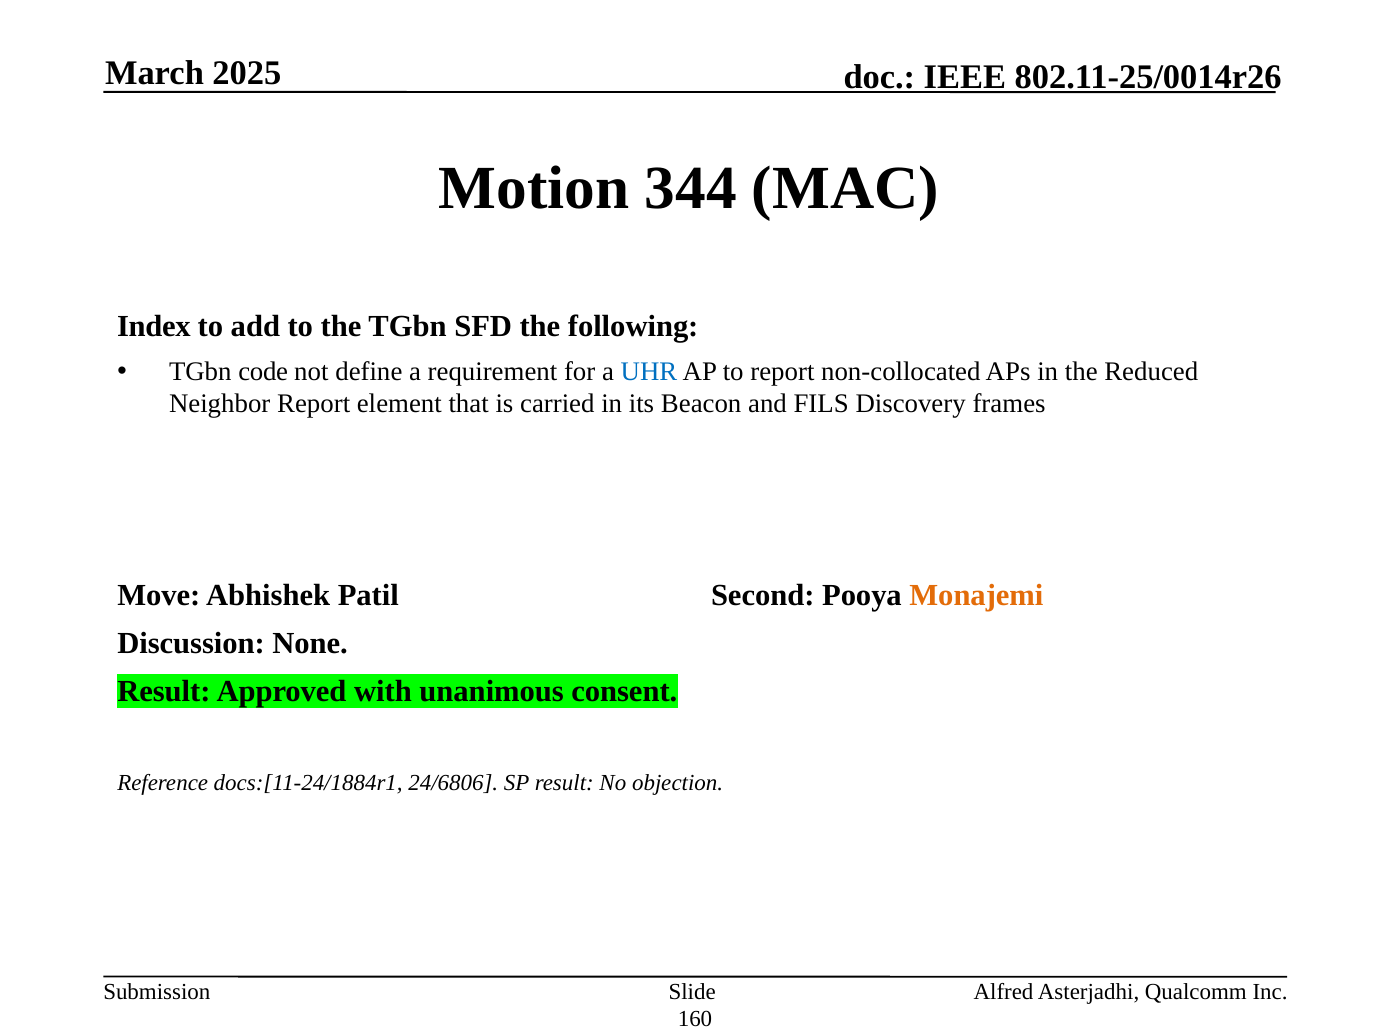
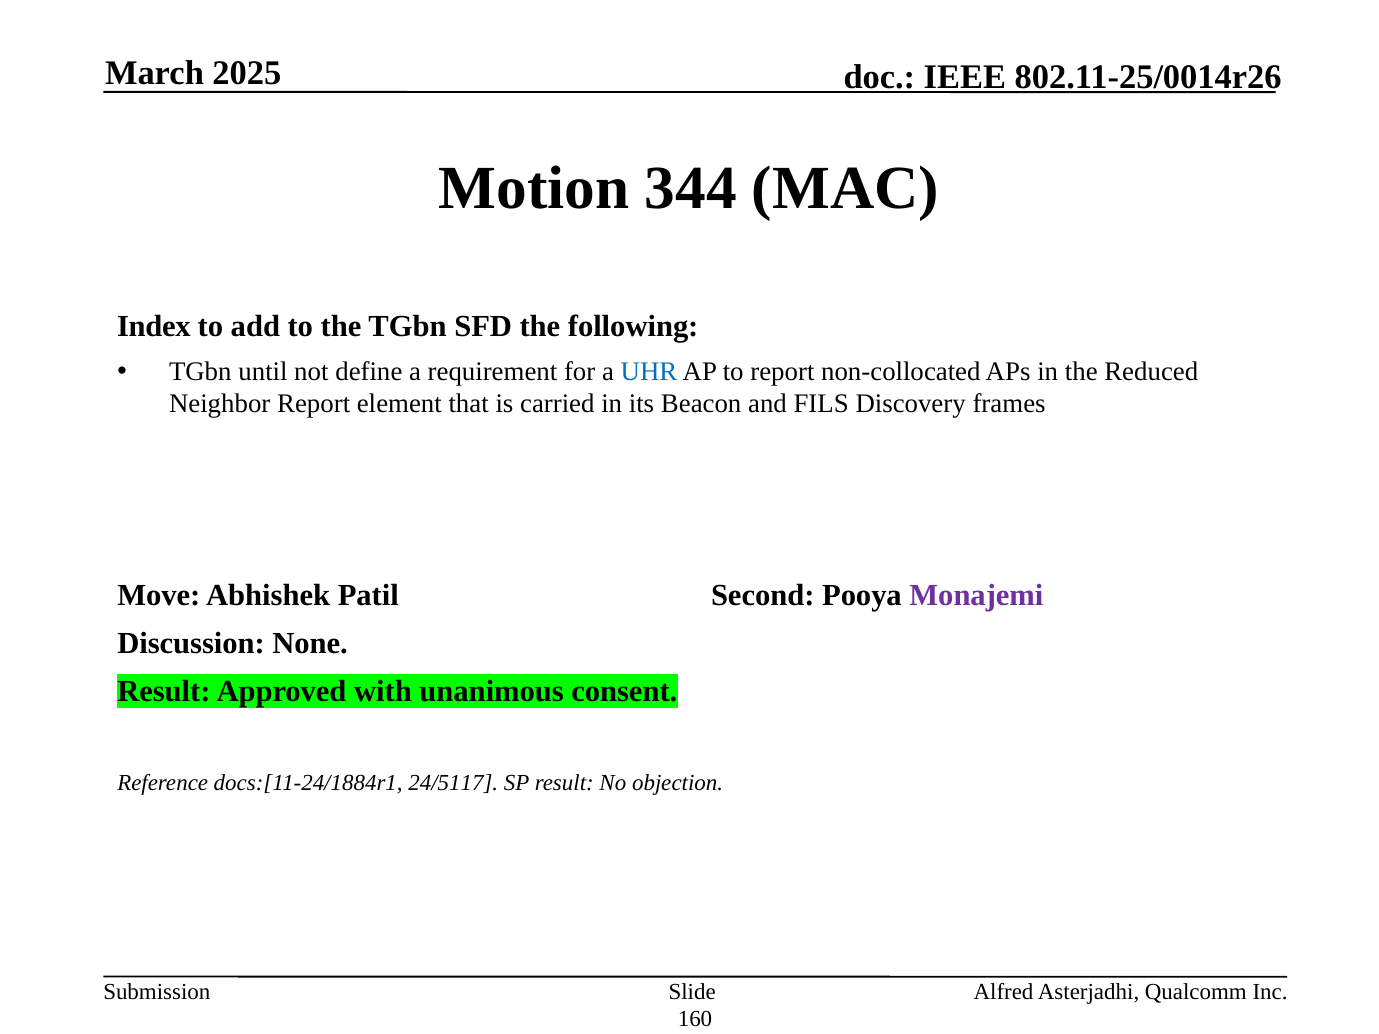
code: code -> until
Monajemi colour: orange -> purple
24/6806: 24/6806 -> 24/5117
